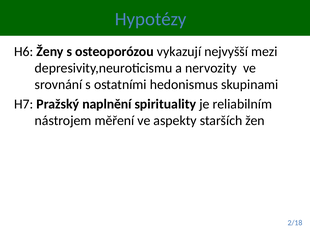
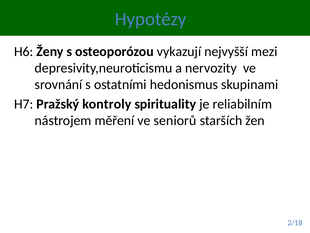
naplnění: naplnění -> kontroly
aspekty: aspekty -> seniorů
